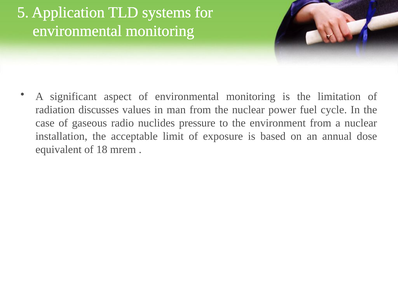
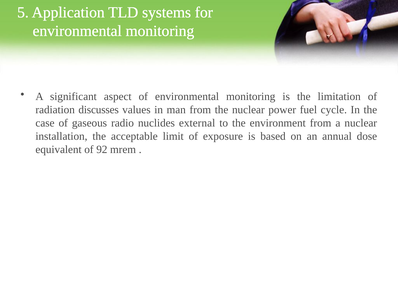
pressure: pressure -> external
18: 18 -> 92
